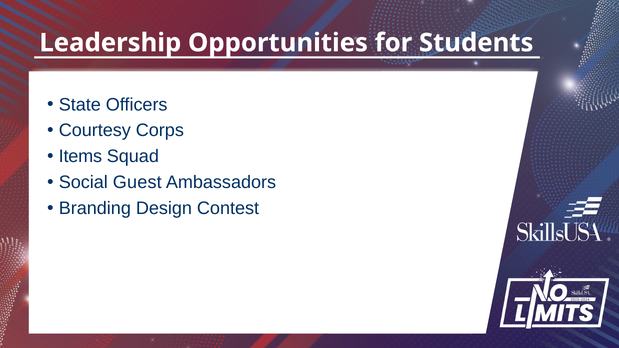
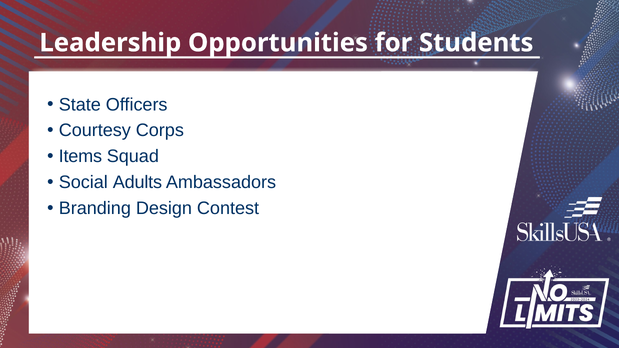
Guest: Guest -> Adults
